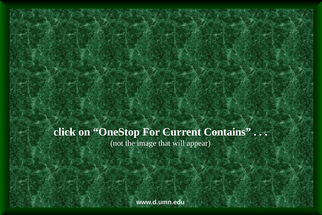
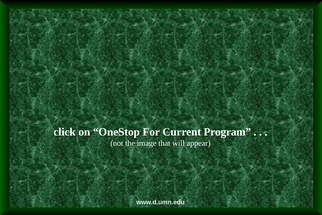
Contains: Contains -> Program
